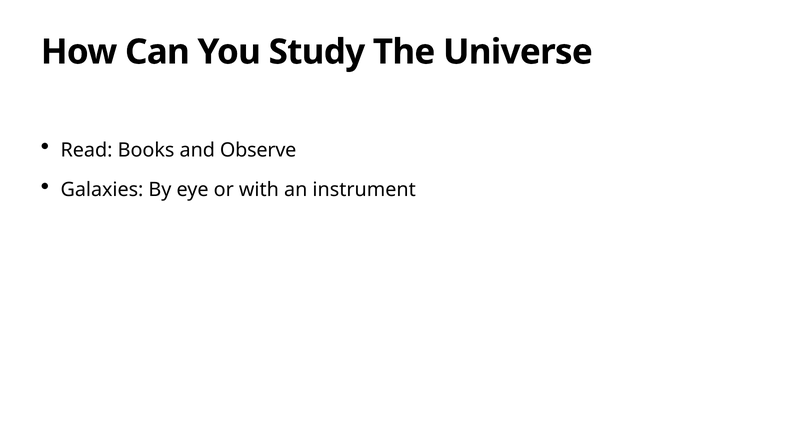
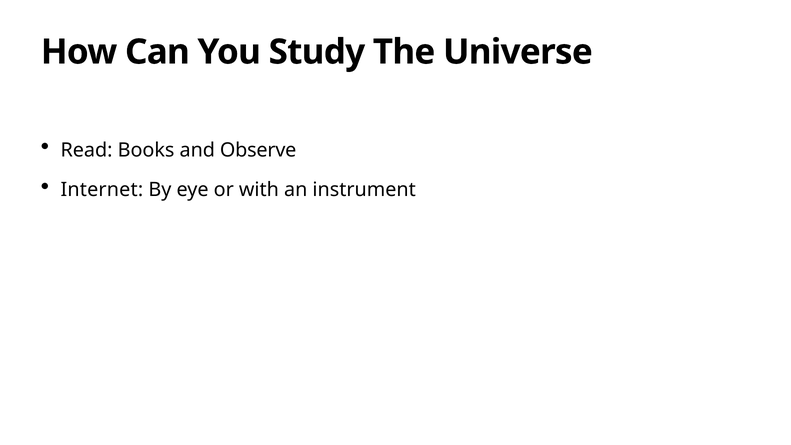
Galaxies: Galaxies -> Internet
